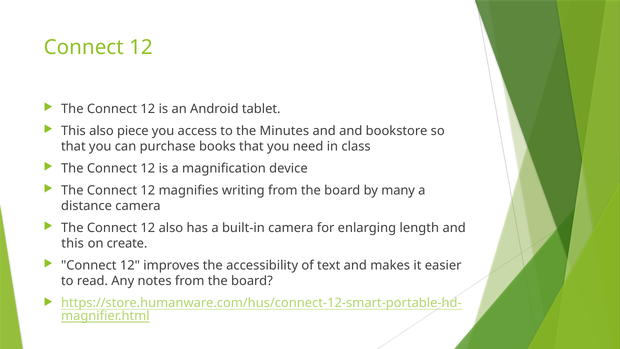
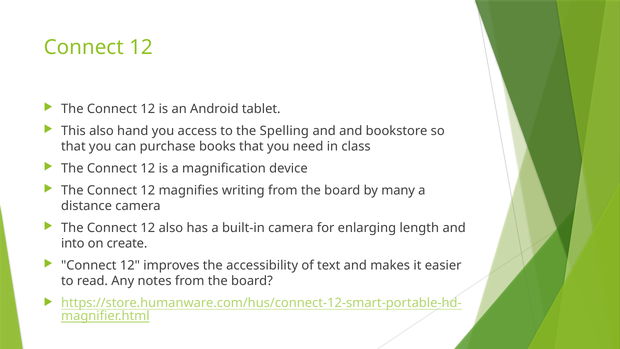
piece: piece -> hand
Minutes: Minutes -> Spelling
this at (73, 244): this -> into
